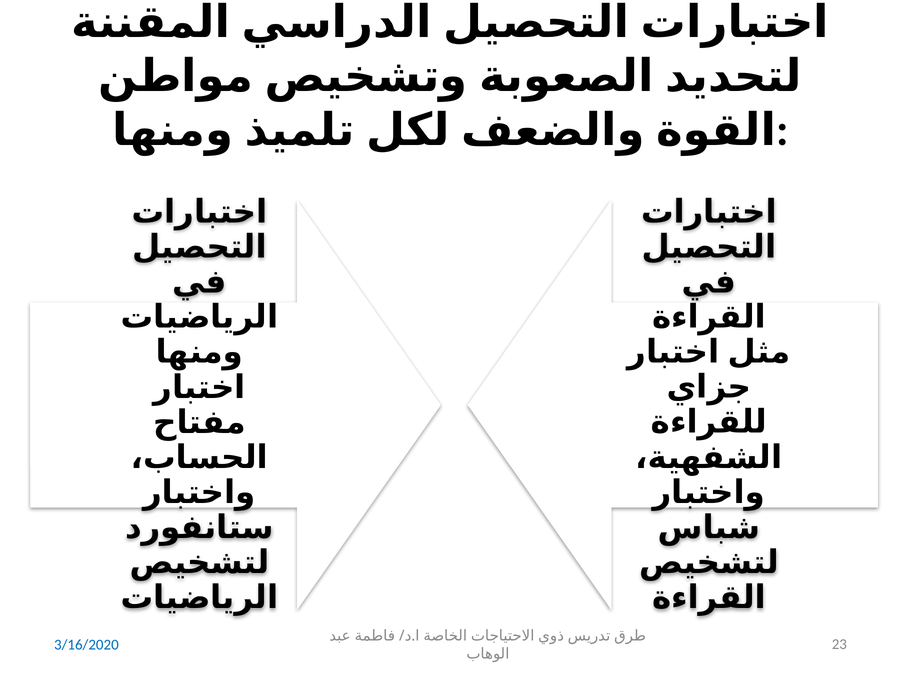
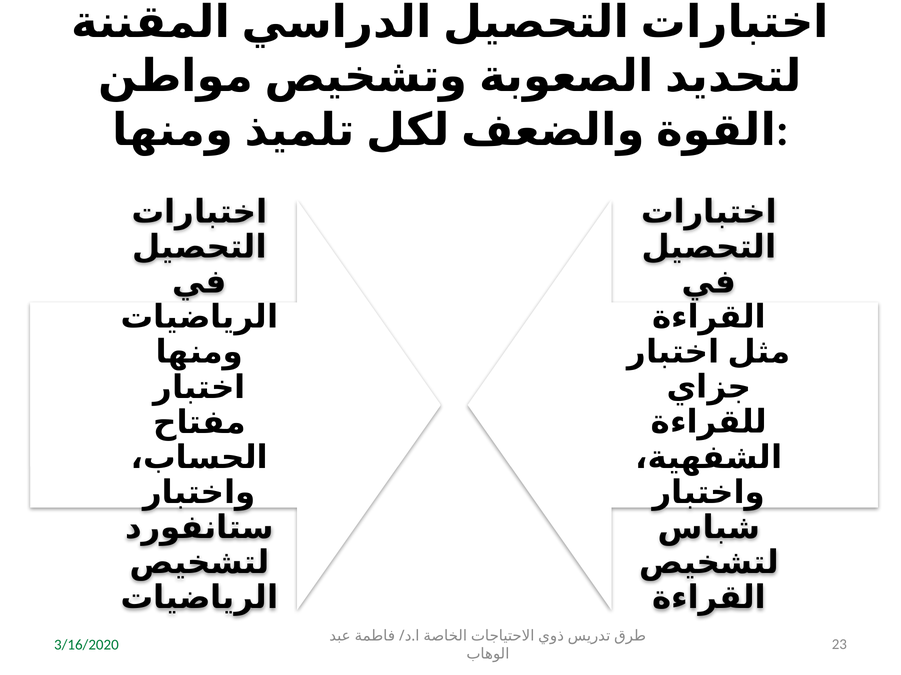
3/16/2020 colour: blue -> green
